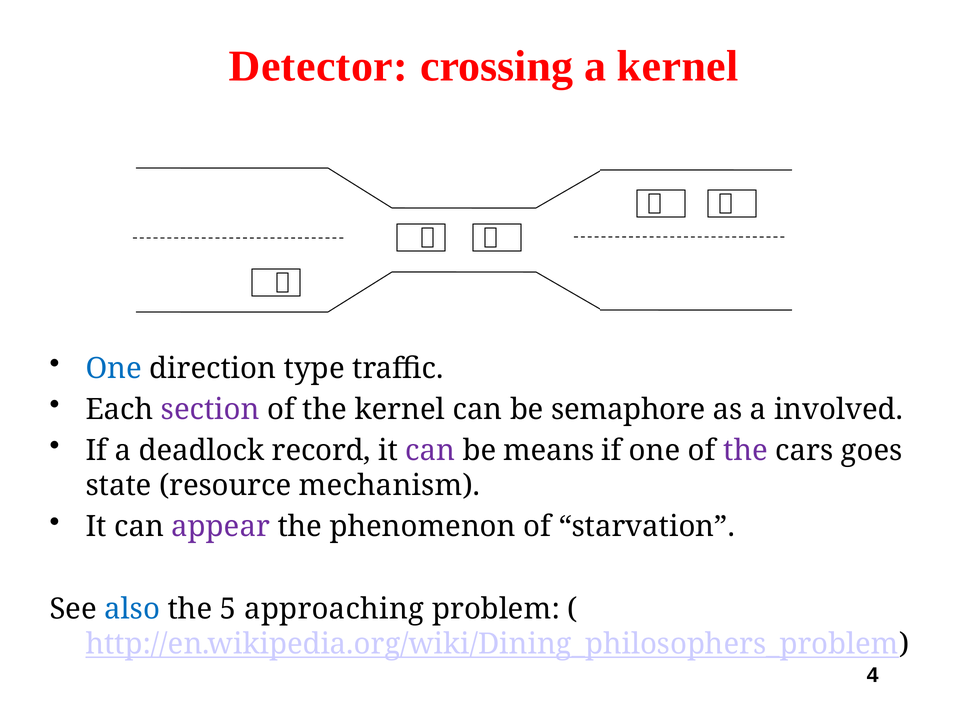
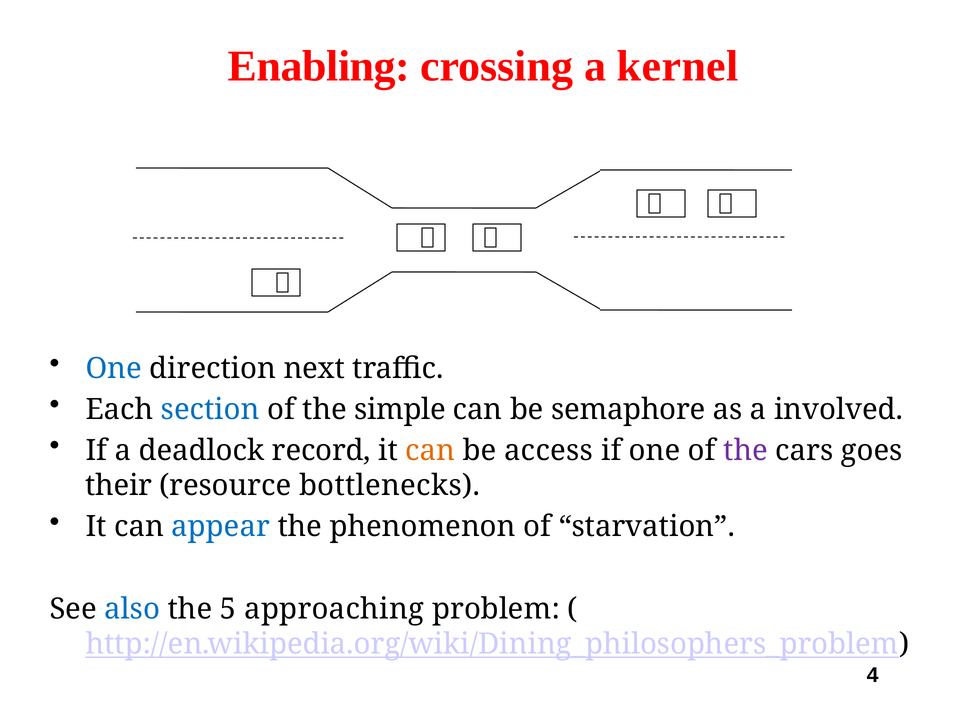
Detector: Detector -> Enabling
type: type -> next
section colour: purple -> blue
the kernel: kernel -> simple
can at (430, 451) colour: purple -> orange
means: means -> access
state: state -> their
mechanism: mechanism -> bottlenecks
appear colour: purple -> blue
